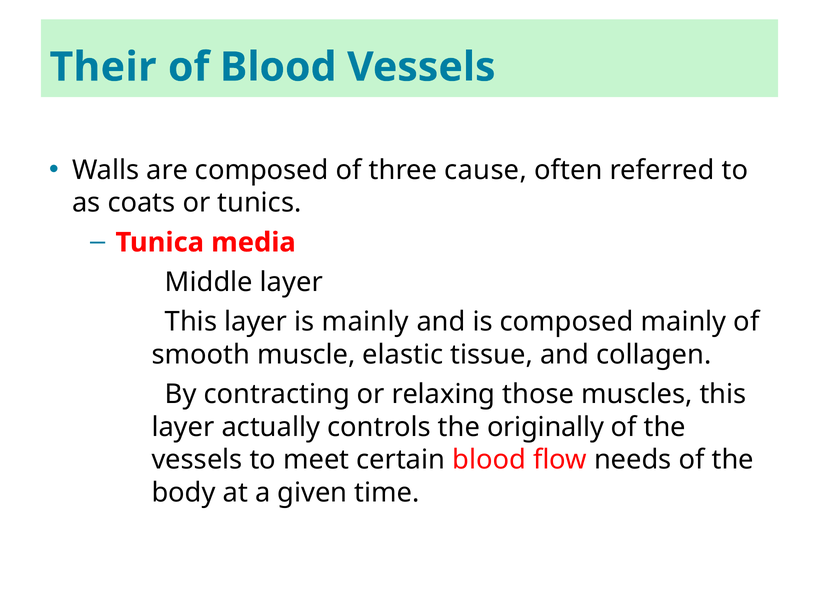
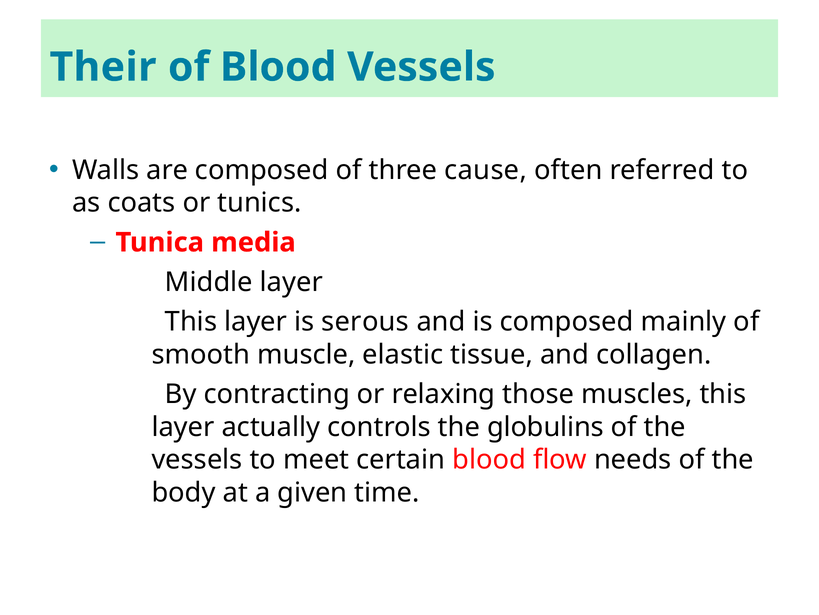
is mainly: mainly -> serous
originally: originally -> globulins
